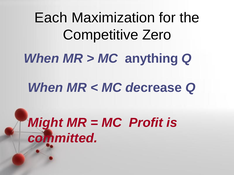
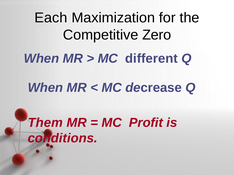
anything: anything -> different
Might: Might -> Them
committed: committed -> conditions
